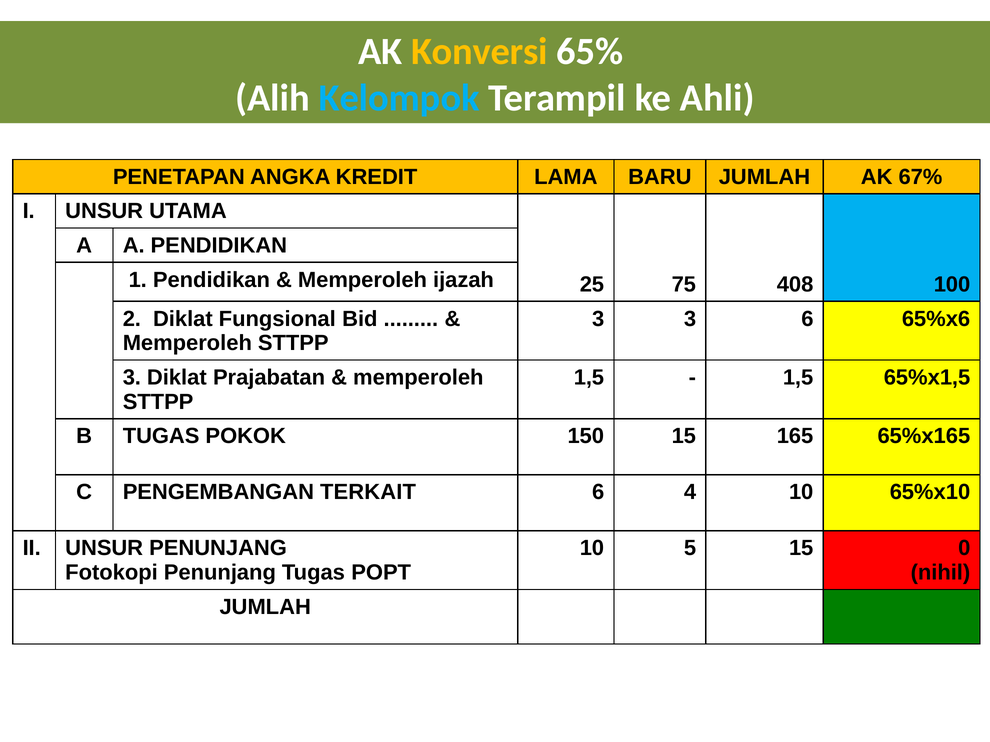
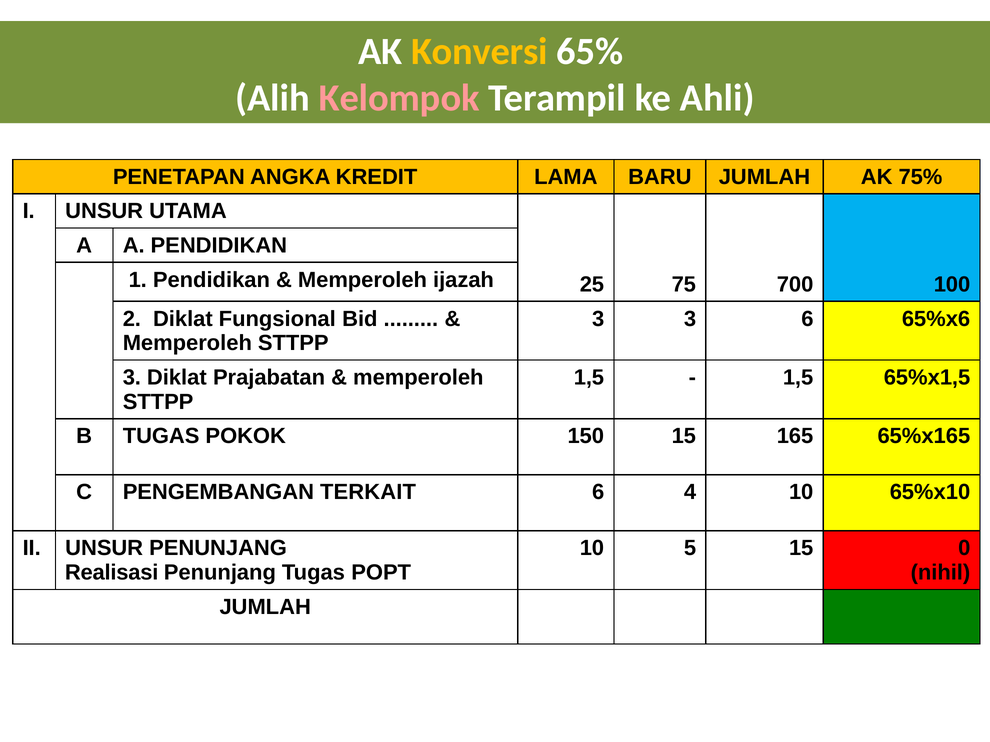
Kelompok colour: light blue -> pink
67%: 67% -> 75%
408: 408 -> 700
Fotokopi: Fotokopi -> Realisasi
